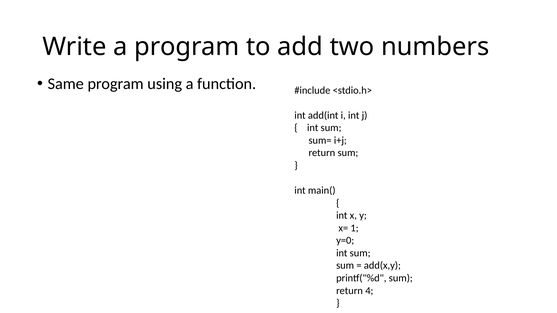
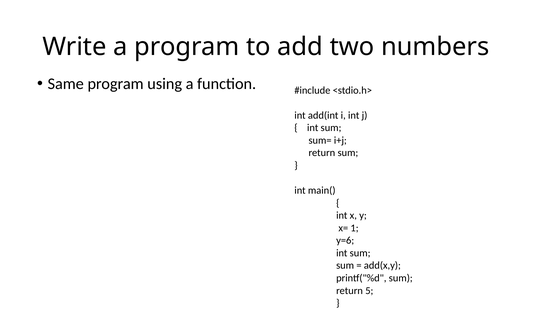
y=0: y=0 -> y=6
4: 4 -> 5
